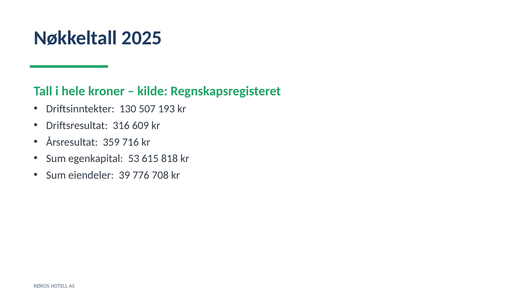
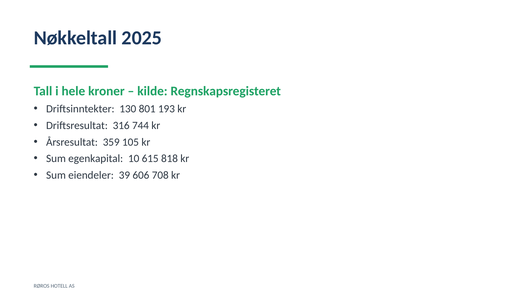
507: 507 -> 801
609: 609 -> 744
716: 716 -> 105
53: 53 -> 10
776: 776 -> 606
